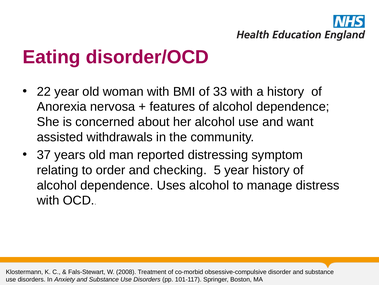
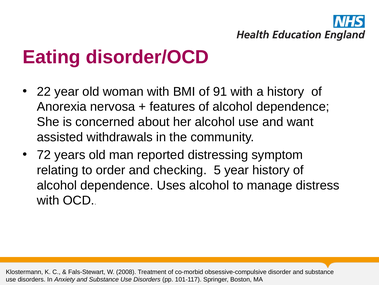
33: 33 -> 91
37: 37 -> 72
